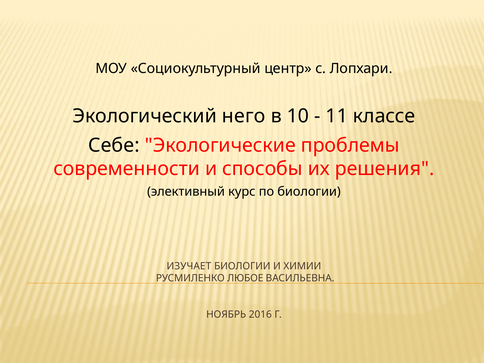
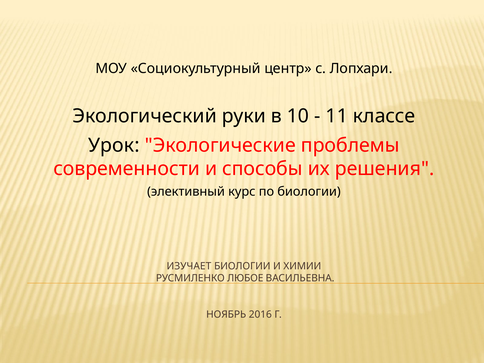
него: него -> руки
Себе: Себе -> Урок
